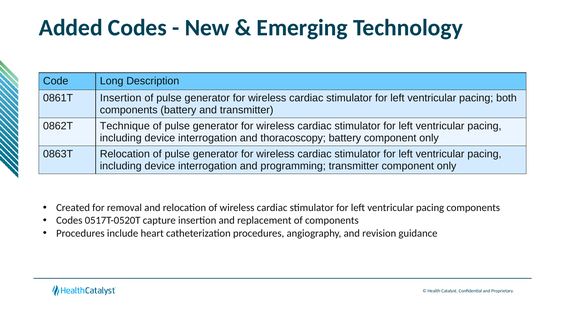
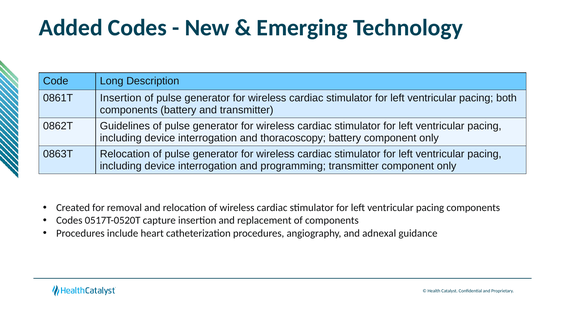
Technique: Technique -> Guidelines
revision: revision -> adnexal
